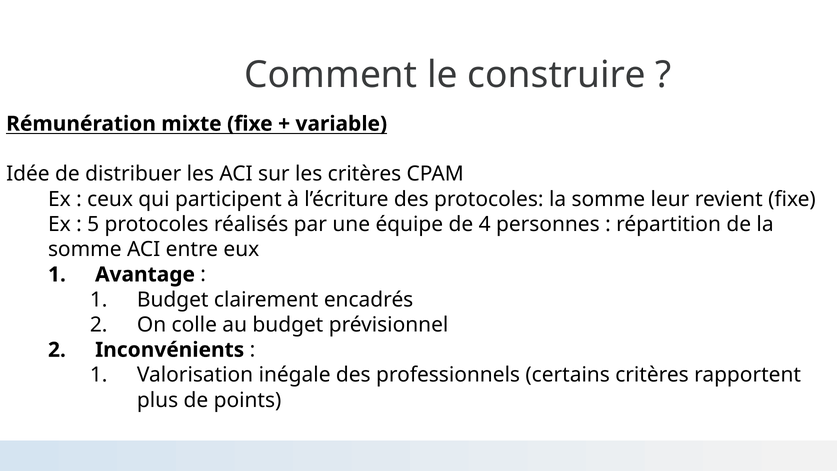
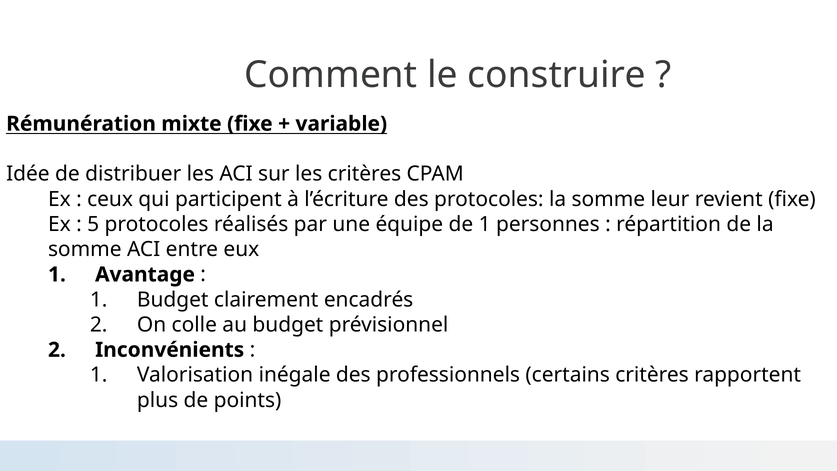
de 4: 4 -> 1
